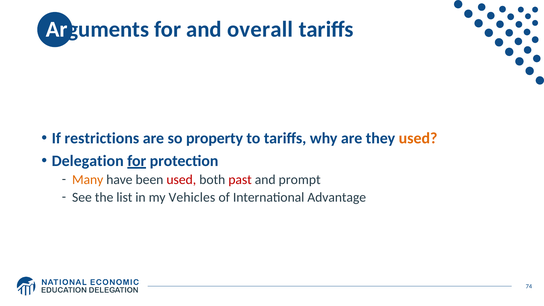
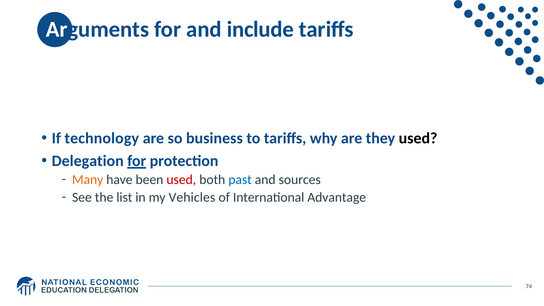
overall: overall -> include
restrictions: restrictions -> technology
property: property -> business
used at (418, 138) colour: orange -> black
past colour: red -> blue
prompt: prompt -> sources
